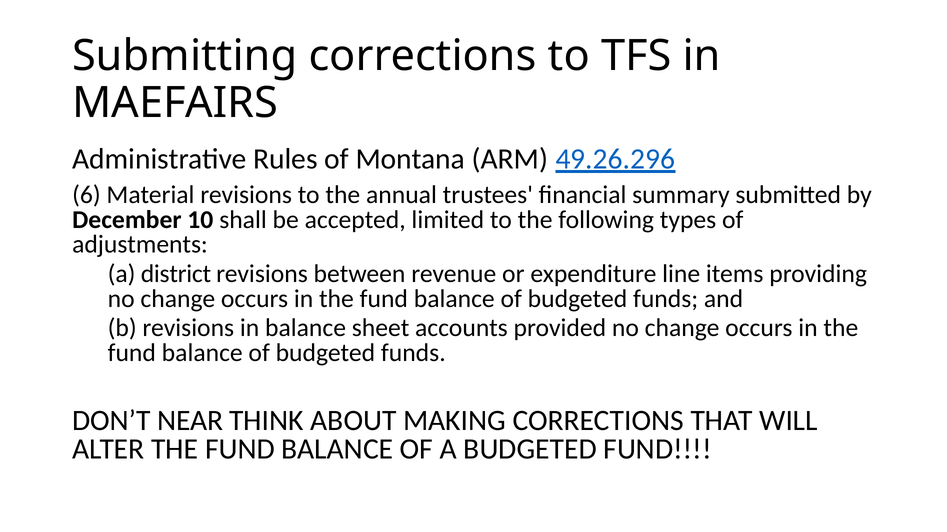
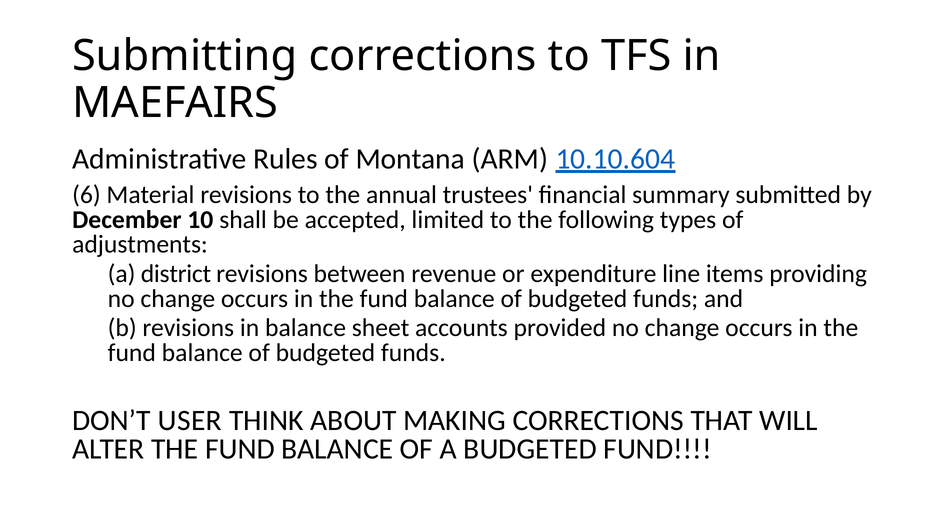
49.26.296: 49.26.296 -> 10.10.604
NEAR: NEAR -> USER
